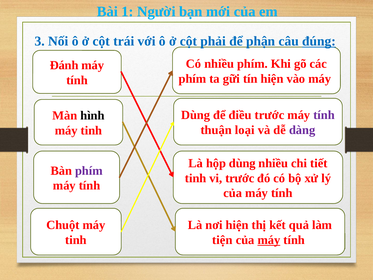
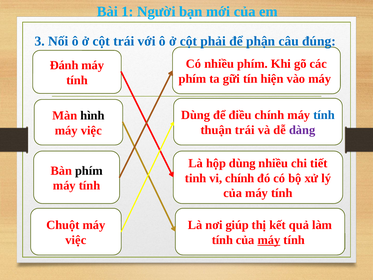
đúng underline: present -> none
điều trước: trước -> chính
tính at (324, 115) colour: purple -> blue
thuận loại: loại -> trái
tinh at (91, 130): tinh -> việc
phím at (89, 171) colour: purple -> black
vi trước: trước -> chính
nơi hiện: hiện -> giúp
tinh at (76, 240): tinh -> việc
tiện at (222, 240): tiện -> tính
